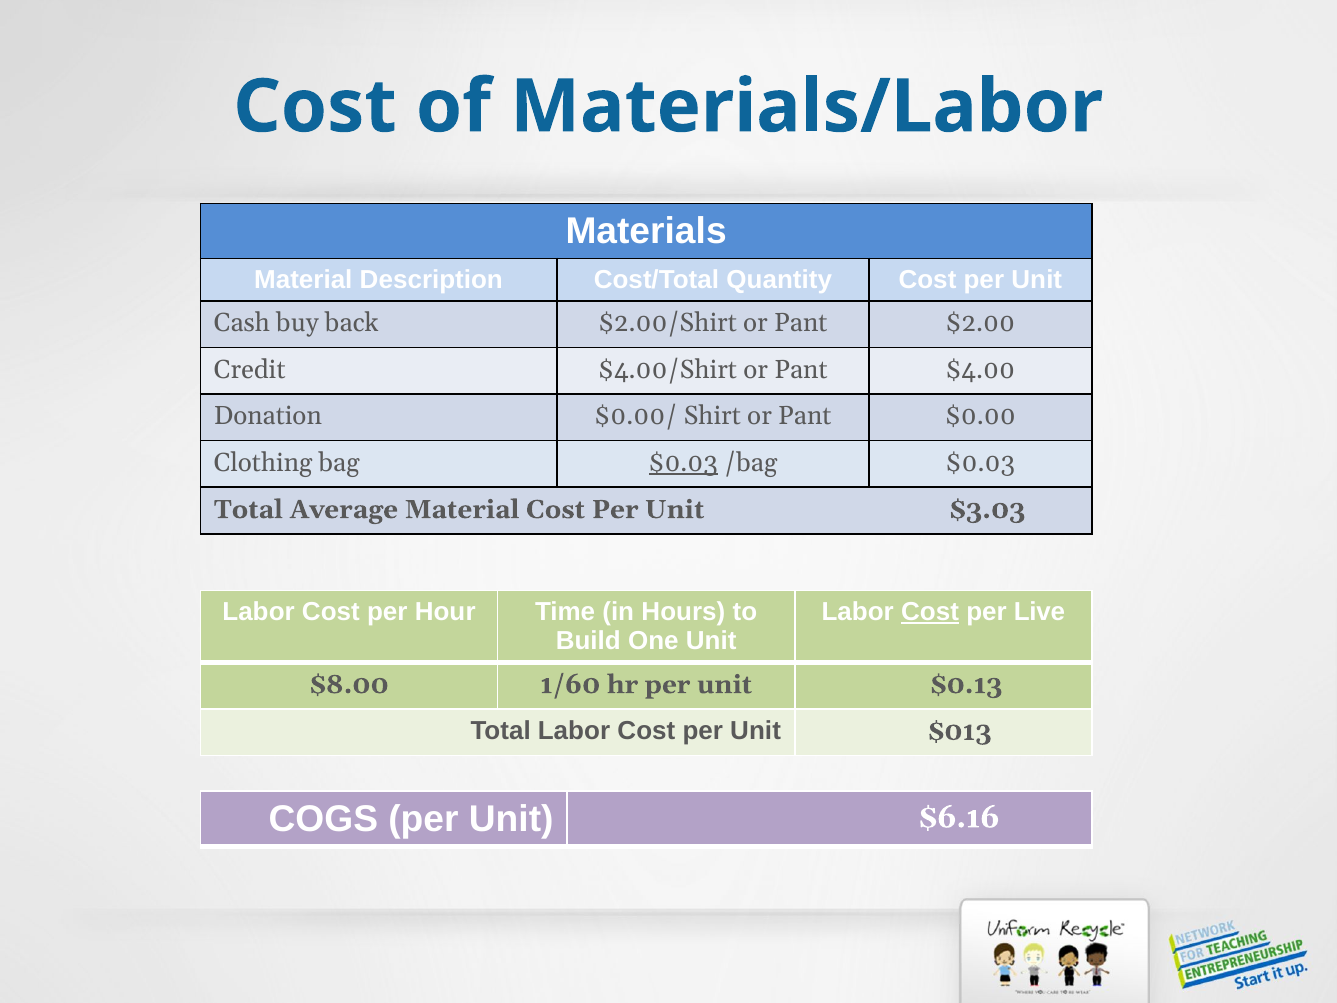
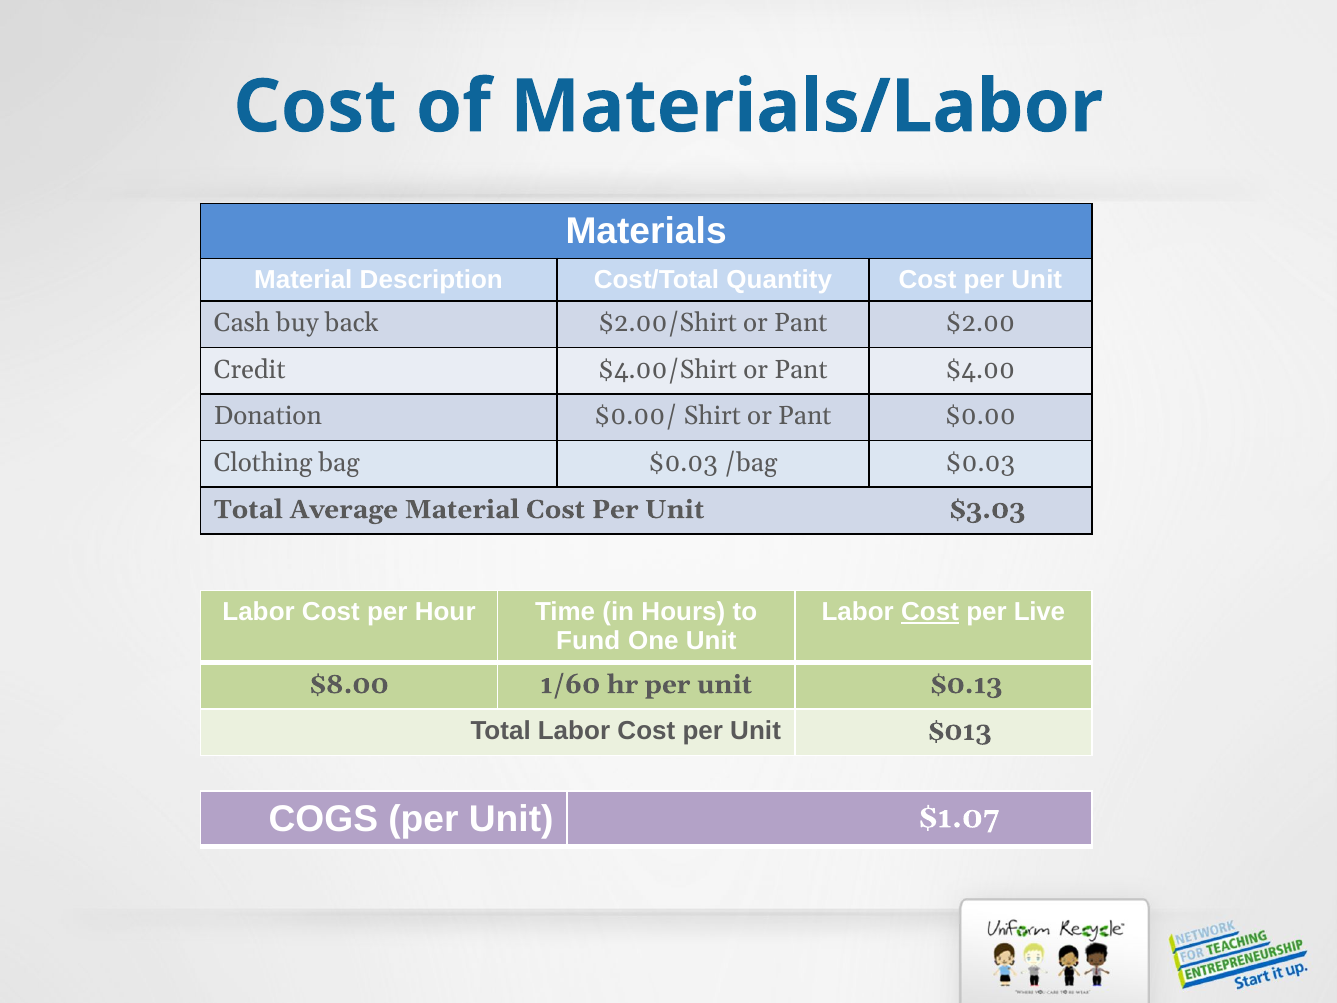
$0.03 at (683, 463) underline: present -> none
Build: Build -> Fund
$6.16: $6.16 -> $1.07
